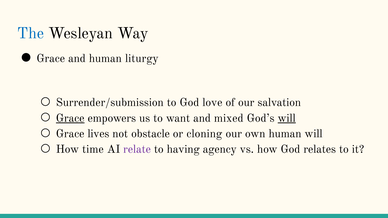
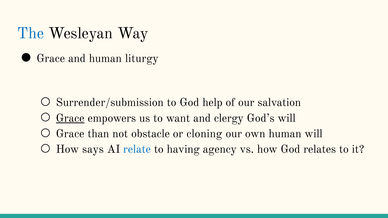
love: love -> help
mixed: mixed -> clergy
will at (287, 118) underline: present -> none
lives: lives -> than
time: time -> says
relate colour: purple -> blue
